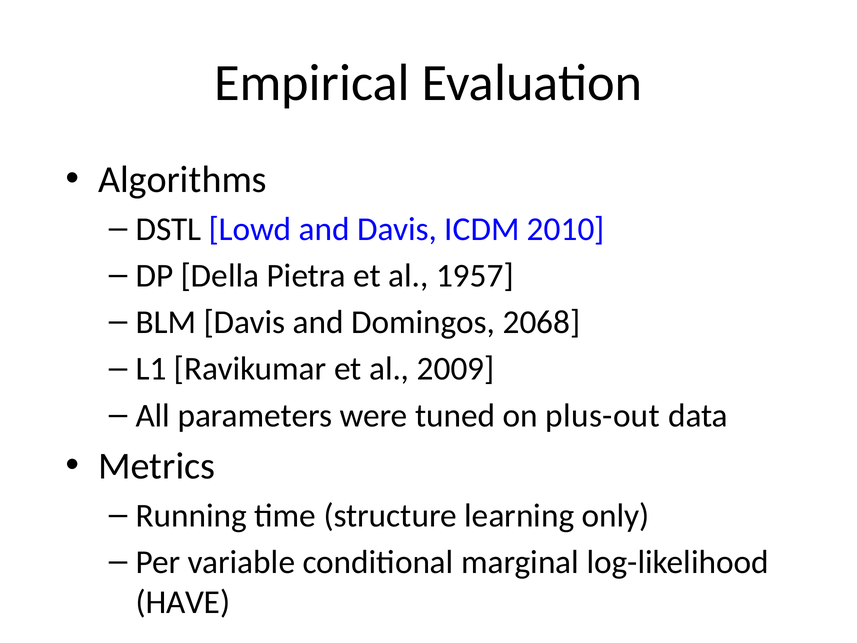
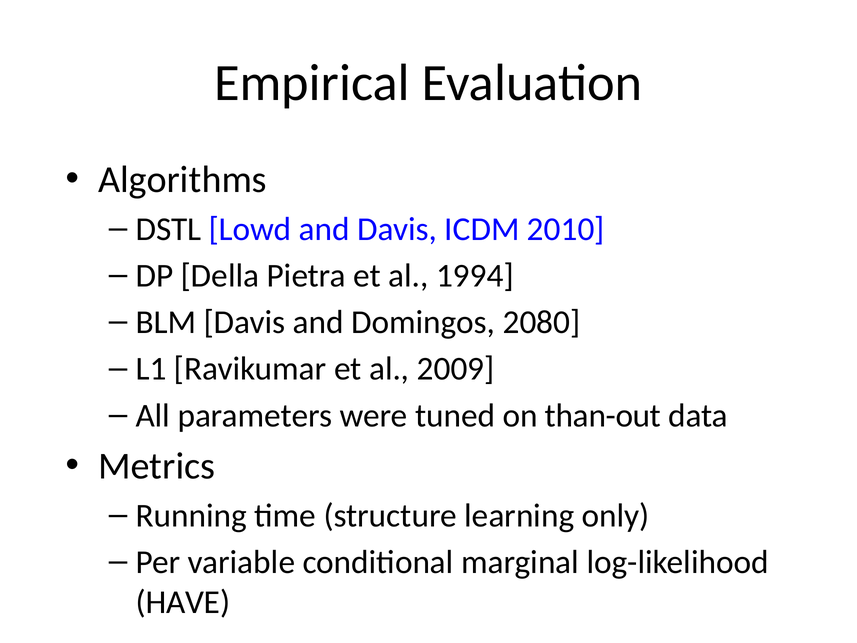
1957: 1957 -> 1994
2068: 2068 -> 2080
plus-out: plus-out -> than-out
